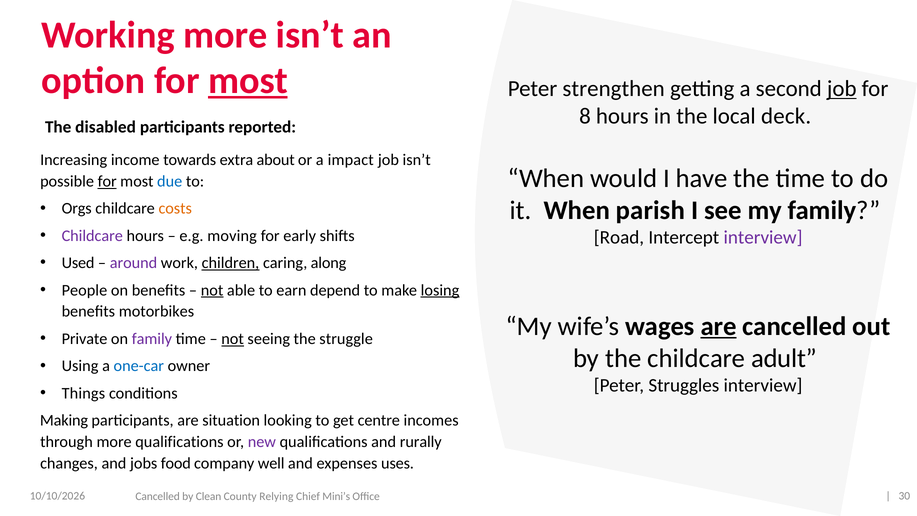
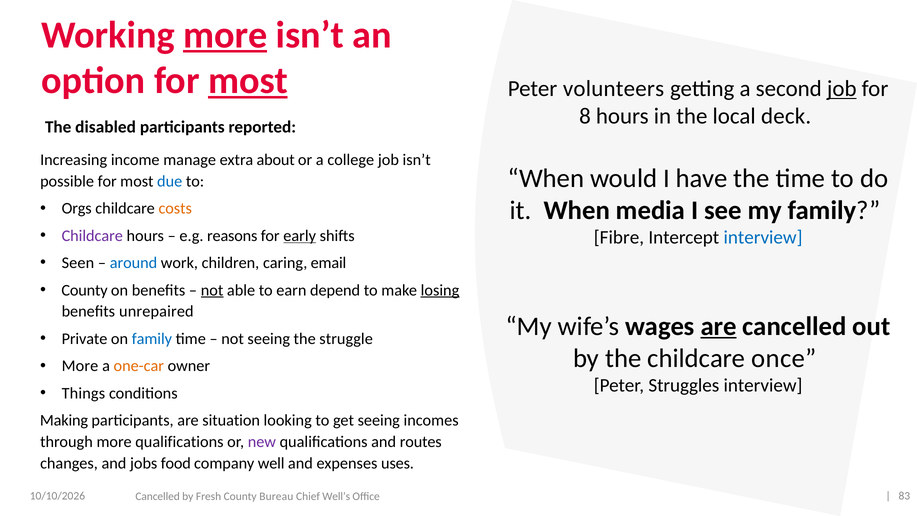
more at (225, 35) underline: none -> present
strengthen: strengthen -> volunteers
towards: towards -> manage
impact: impact -> college
for at (107, 181) underline: present -> none
parish: parish -> media
moving: moving -> reasons
early underline: none -> present
Road: Road -> Fibre
interview at (763, 237) colour: purple -> blue
Used: Used -> Seen
around colour: purple -> blue
children underline: present -> none
along: along -> email
People at (84, 290): People -> County
motorbikes: motorbikes -> unrepaired
family at (152, 339) colour: purple -> blue
not at (233, 339) underline: present -> none
adult: adult -> once
Using at (80, 366): Using -> More
one-car colour: blue -> orange
get centre: centre -> seeing
rurally: rurally -> routes
30: 30 -> 83
Clean: Clean -> Fresh
Relying: Relying -> Bureau
Mini’s: Mini’s -> Well’s
